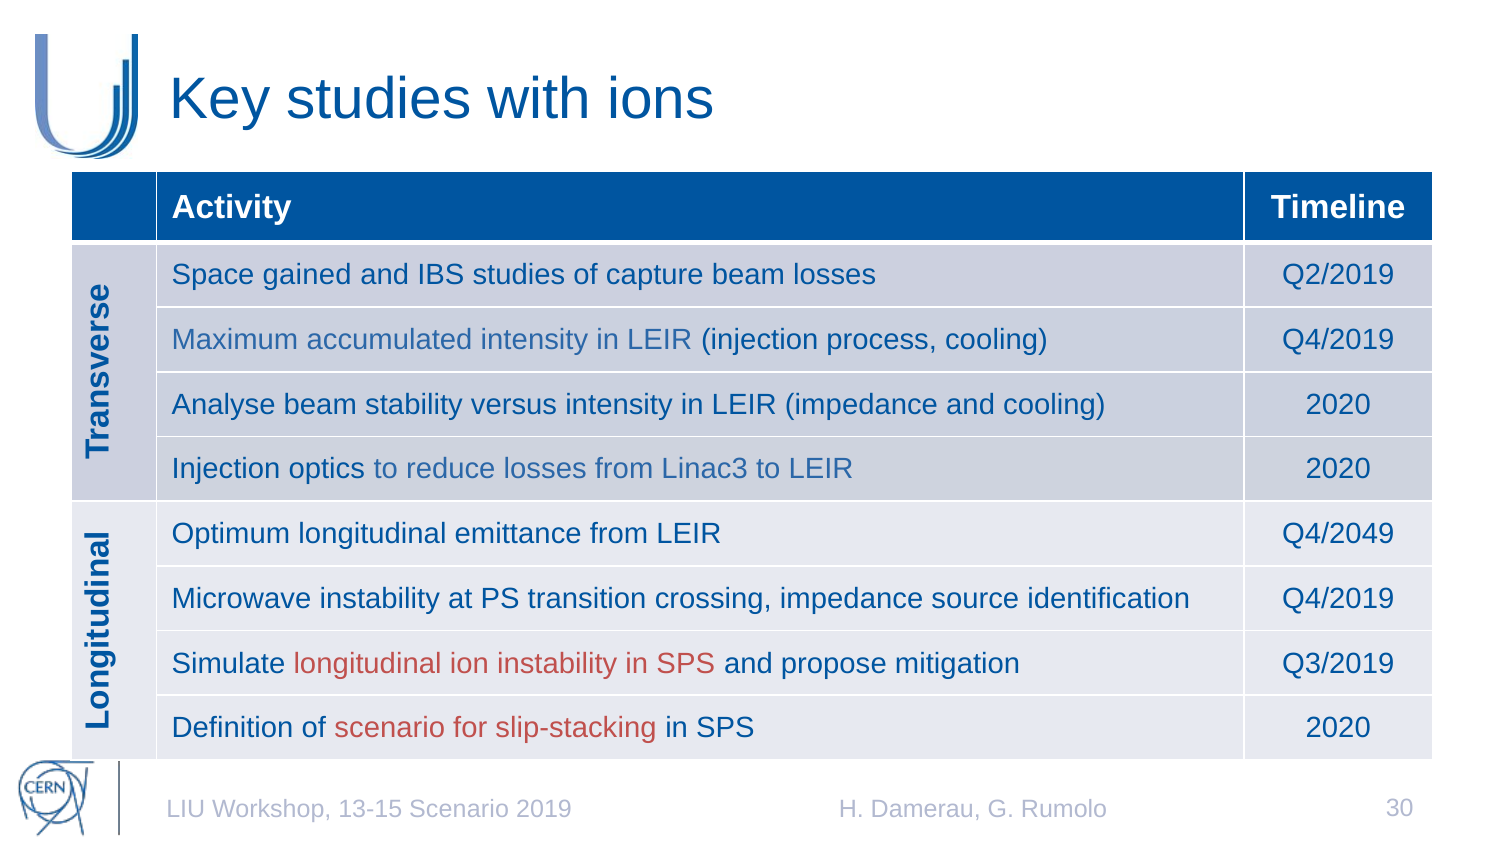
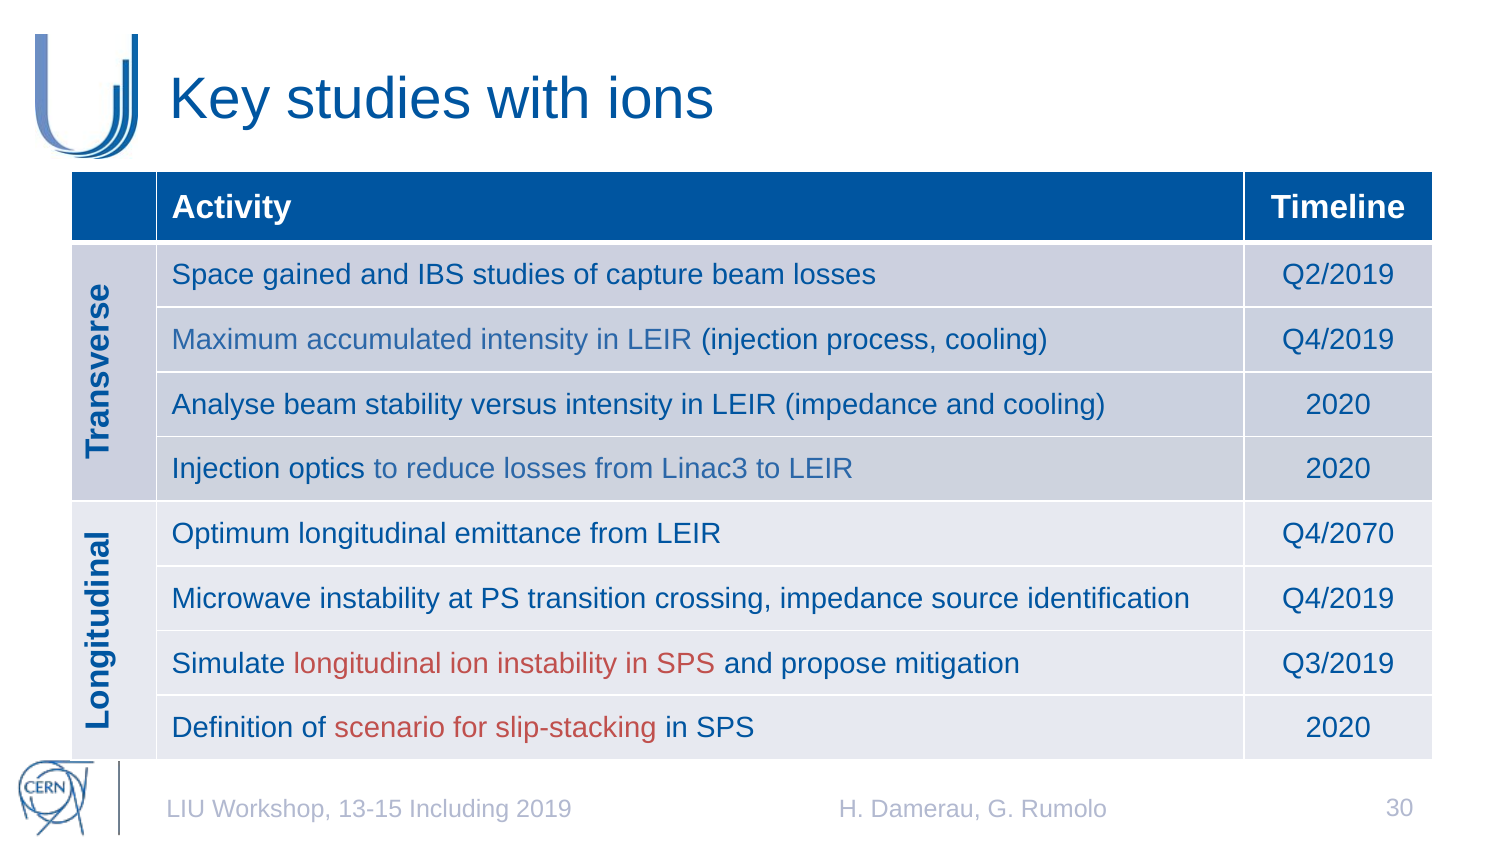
Q4/2049: Q4/2049 -> Q4/2070
13-15 Scenario: Scenario -> Including
